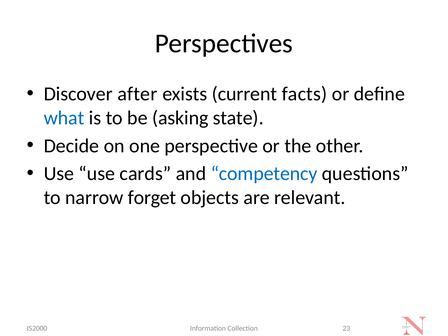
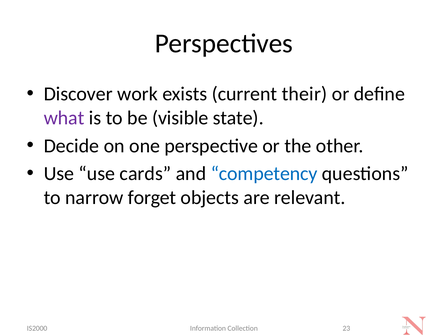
after: after -> work
facts: facts -> their
what colour: blue -> purple
asking: asking -> visible
